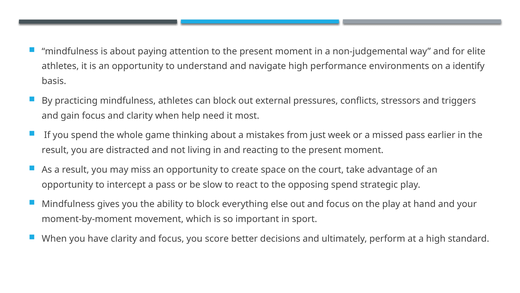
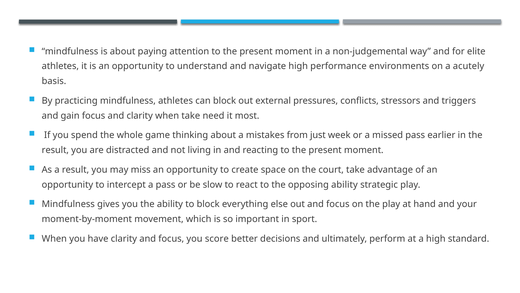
identify: identify -> acutely
when help: help -> take
opposing spend: spend -> ability
